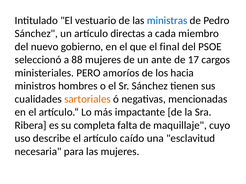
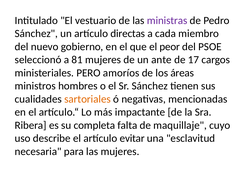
ministras colour: blue -> purple
final: final -> peor
88: 88 -> 81
hacia: hacia -> áreas
caído: caído -> evitar
